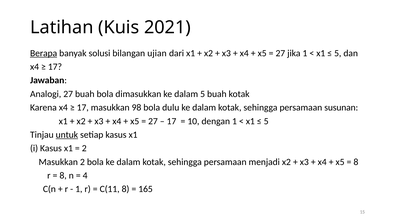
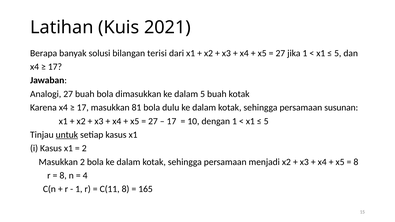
Berapa underline: present -> none
ujian: ujian -> terisi
98: 98 -> 81
